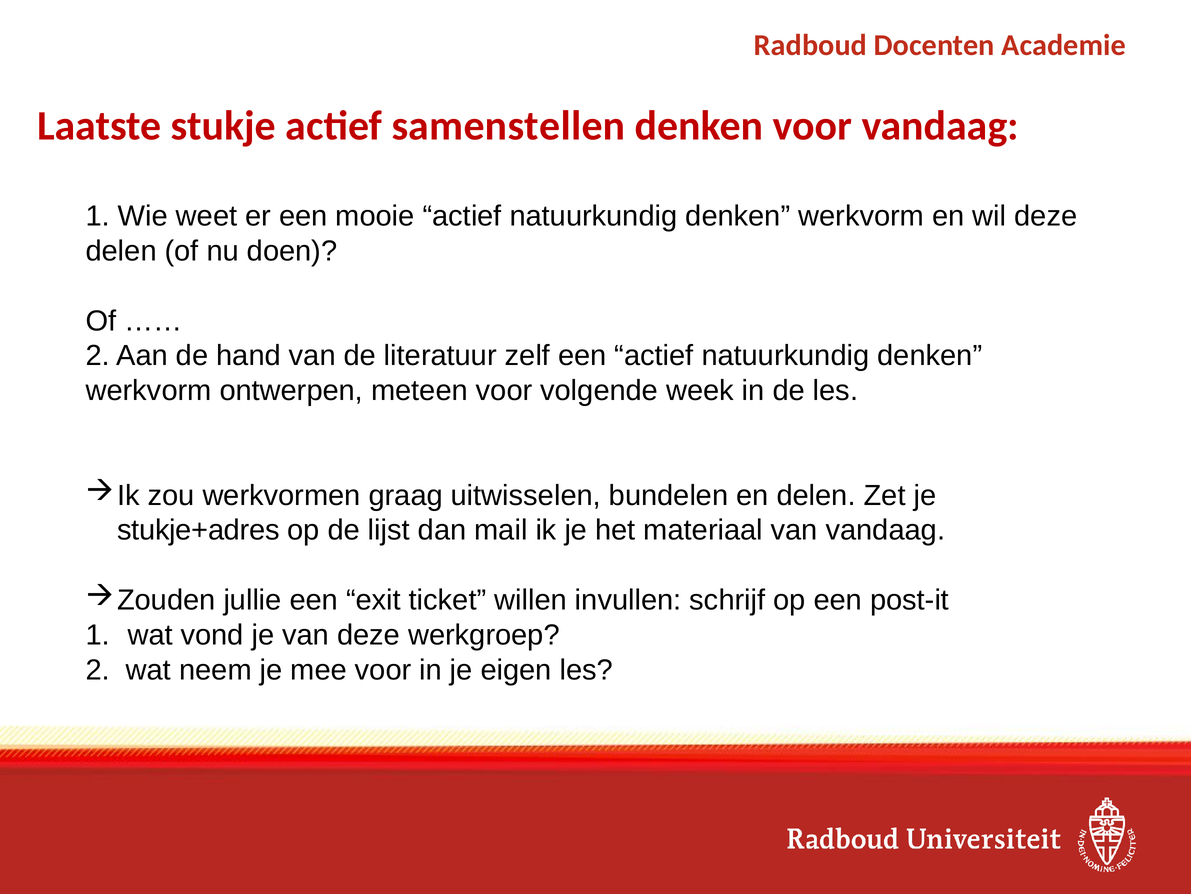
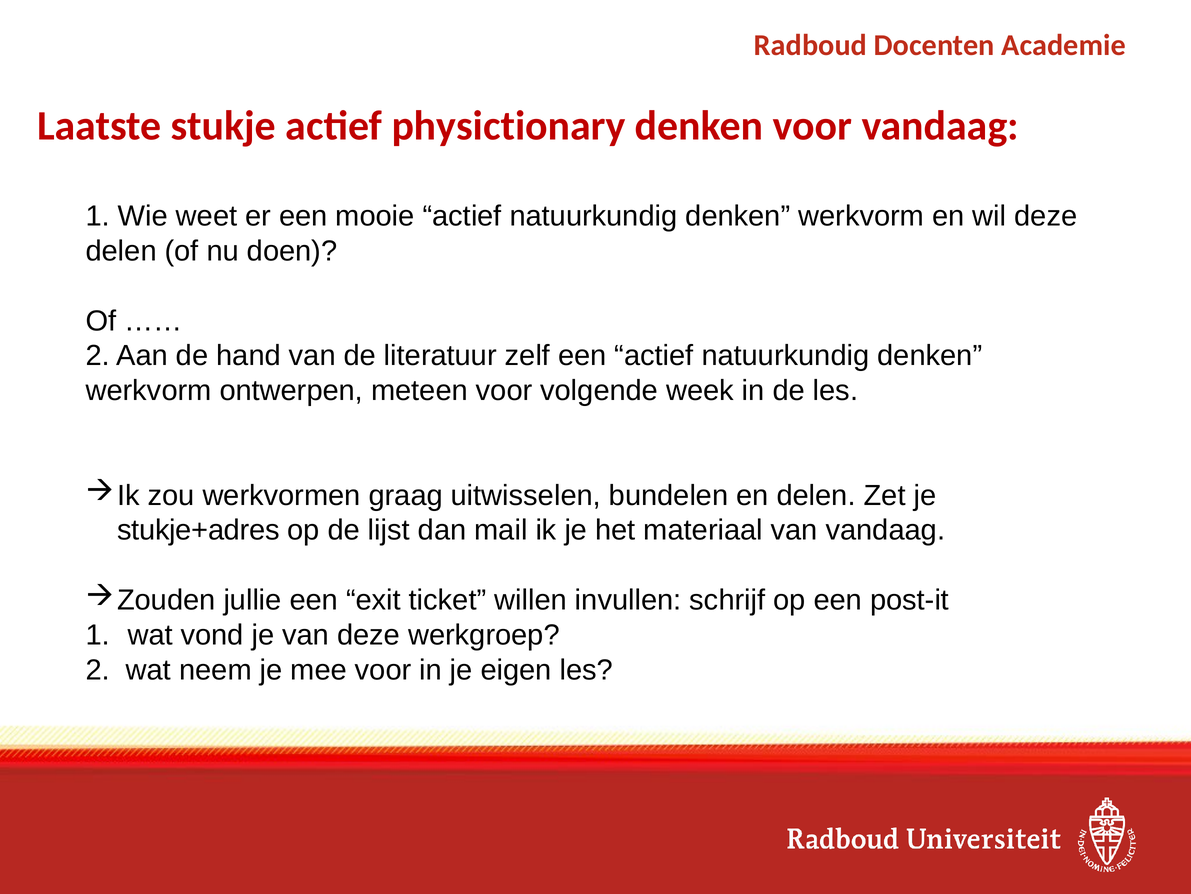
samenstellen: samenstellen -> physictionary
